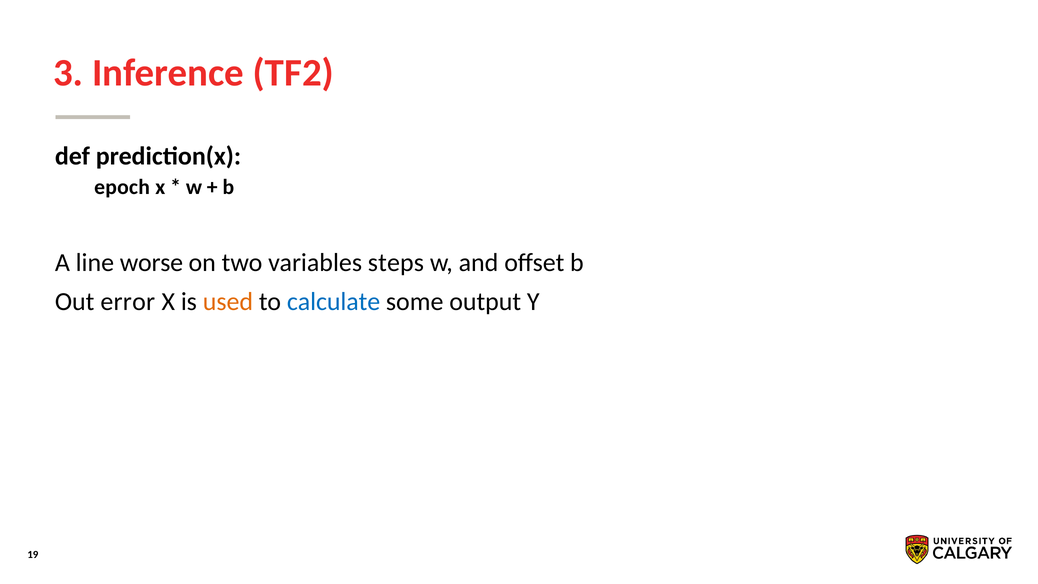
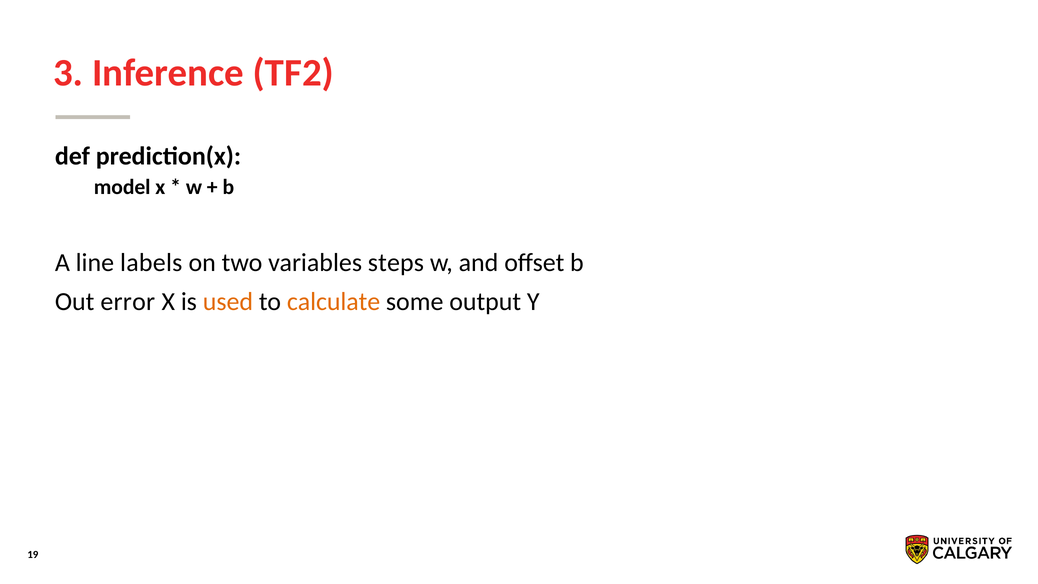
epoch: epoch -> model
worse: worse -> labels
calculate colour: blue -> orange
